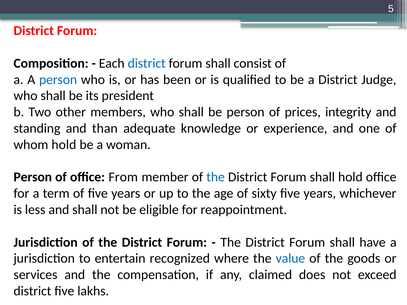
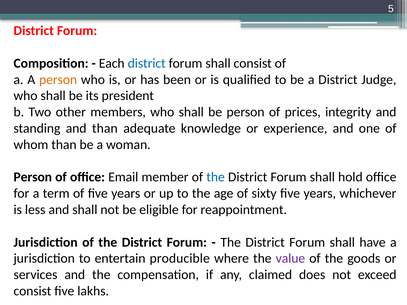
person at (58, 80) colour: blue -> orange
whom hold: hold -> than
From: From -> Email
recognized: recognized -> producible
value colour: blue -> purple
district at (32, 291): district -> consist
